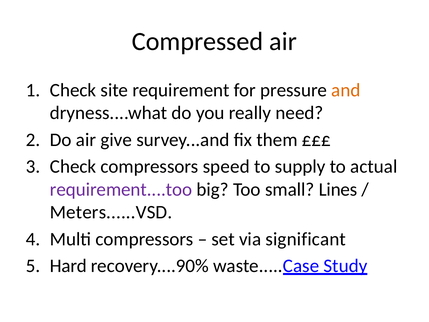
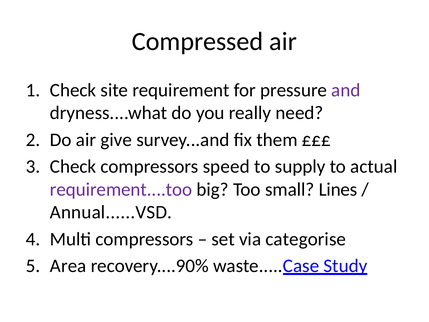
and colour: orange -> purple
Meters......VSD: Meters......VSD -> Annual......VSD
significant: significant -> categorise
Hard: Hard -> Area
